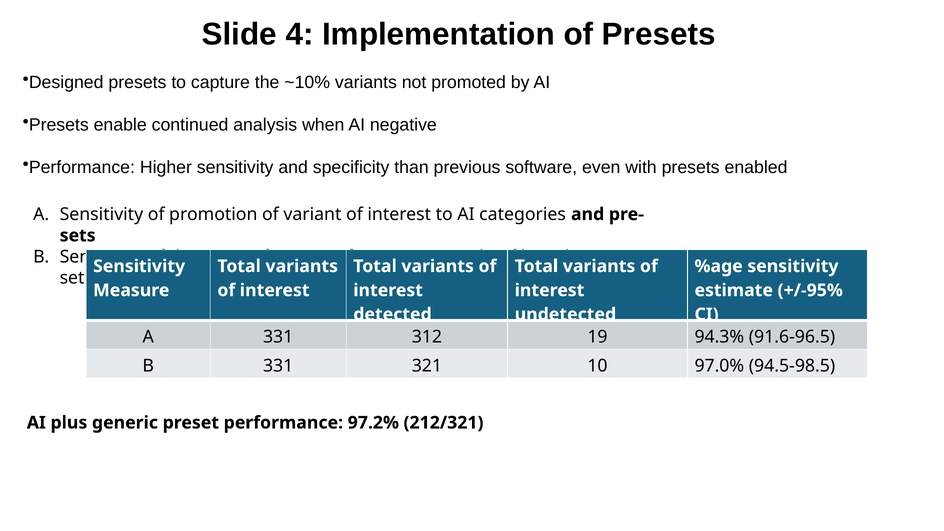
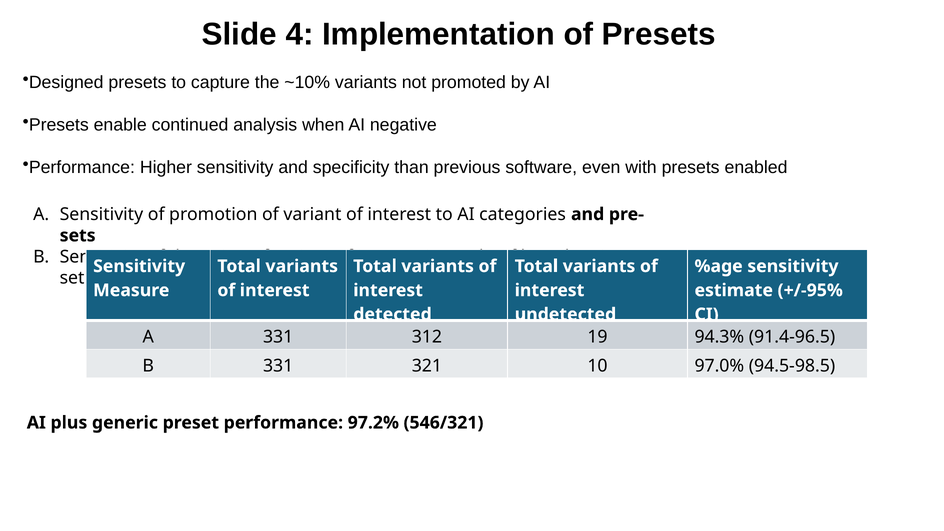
91.6-96.5: 91.6-96.5 -> 91.4-96.5
212/321: 212/321 -> 546/321
